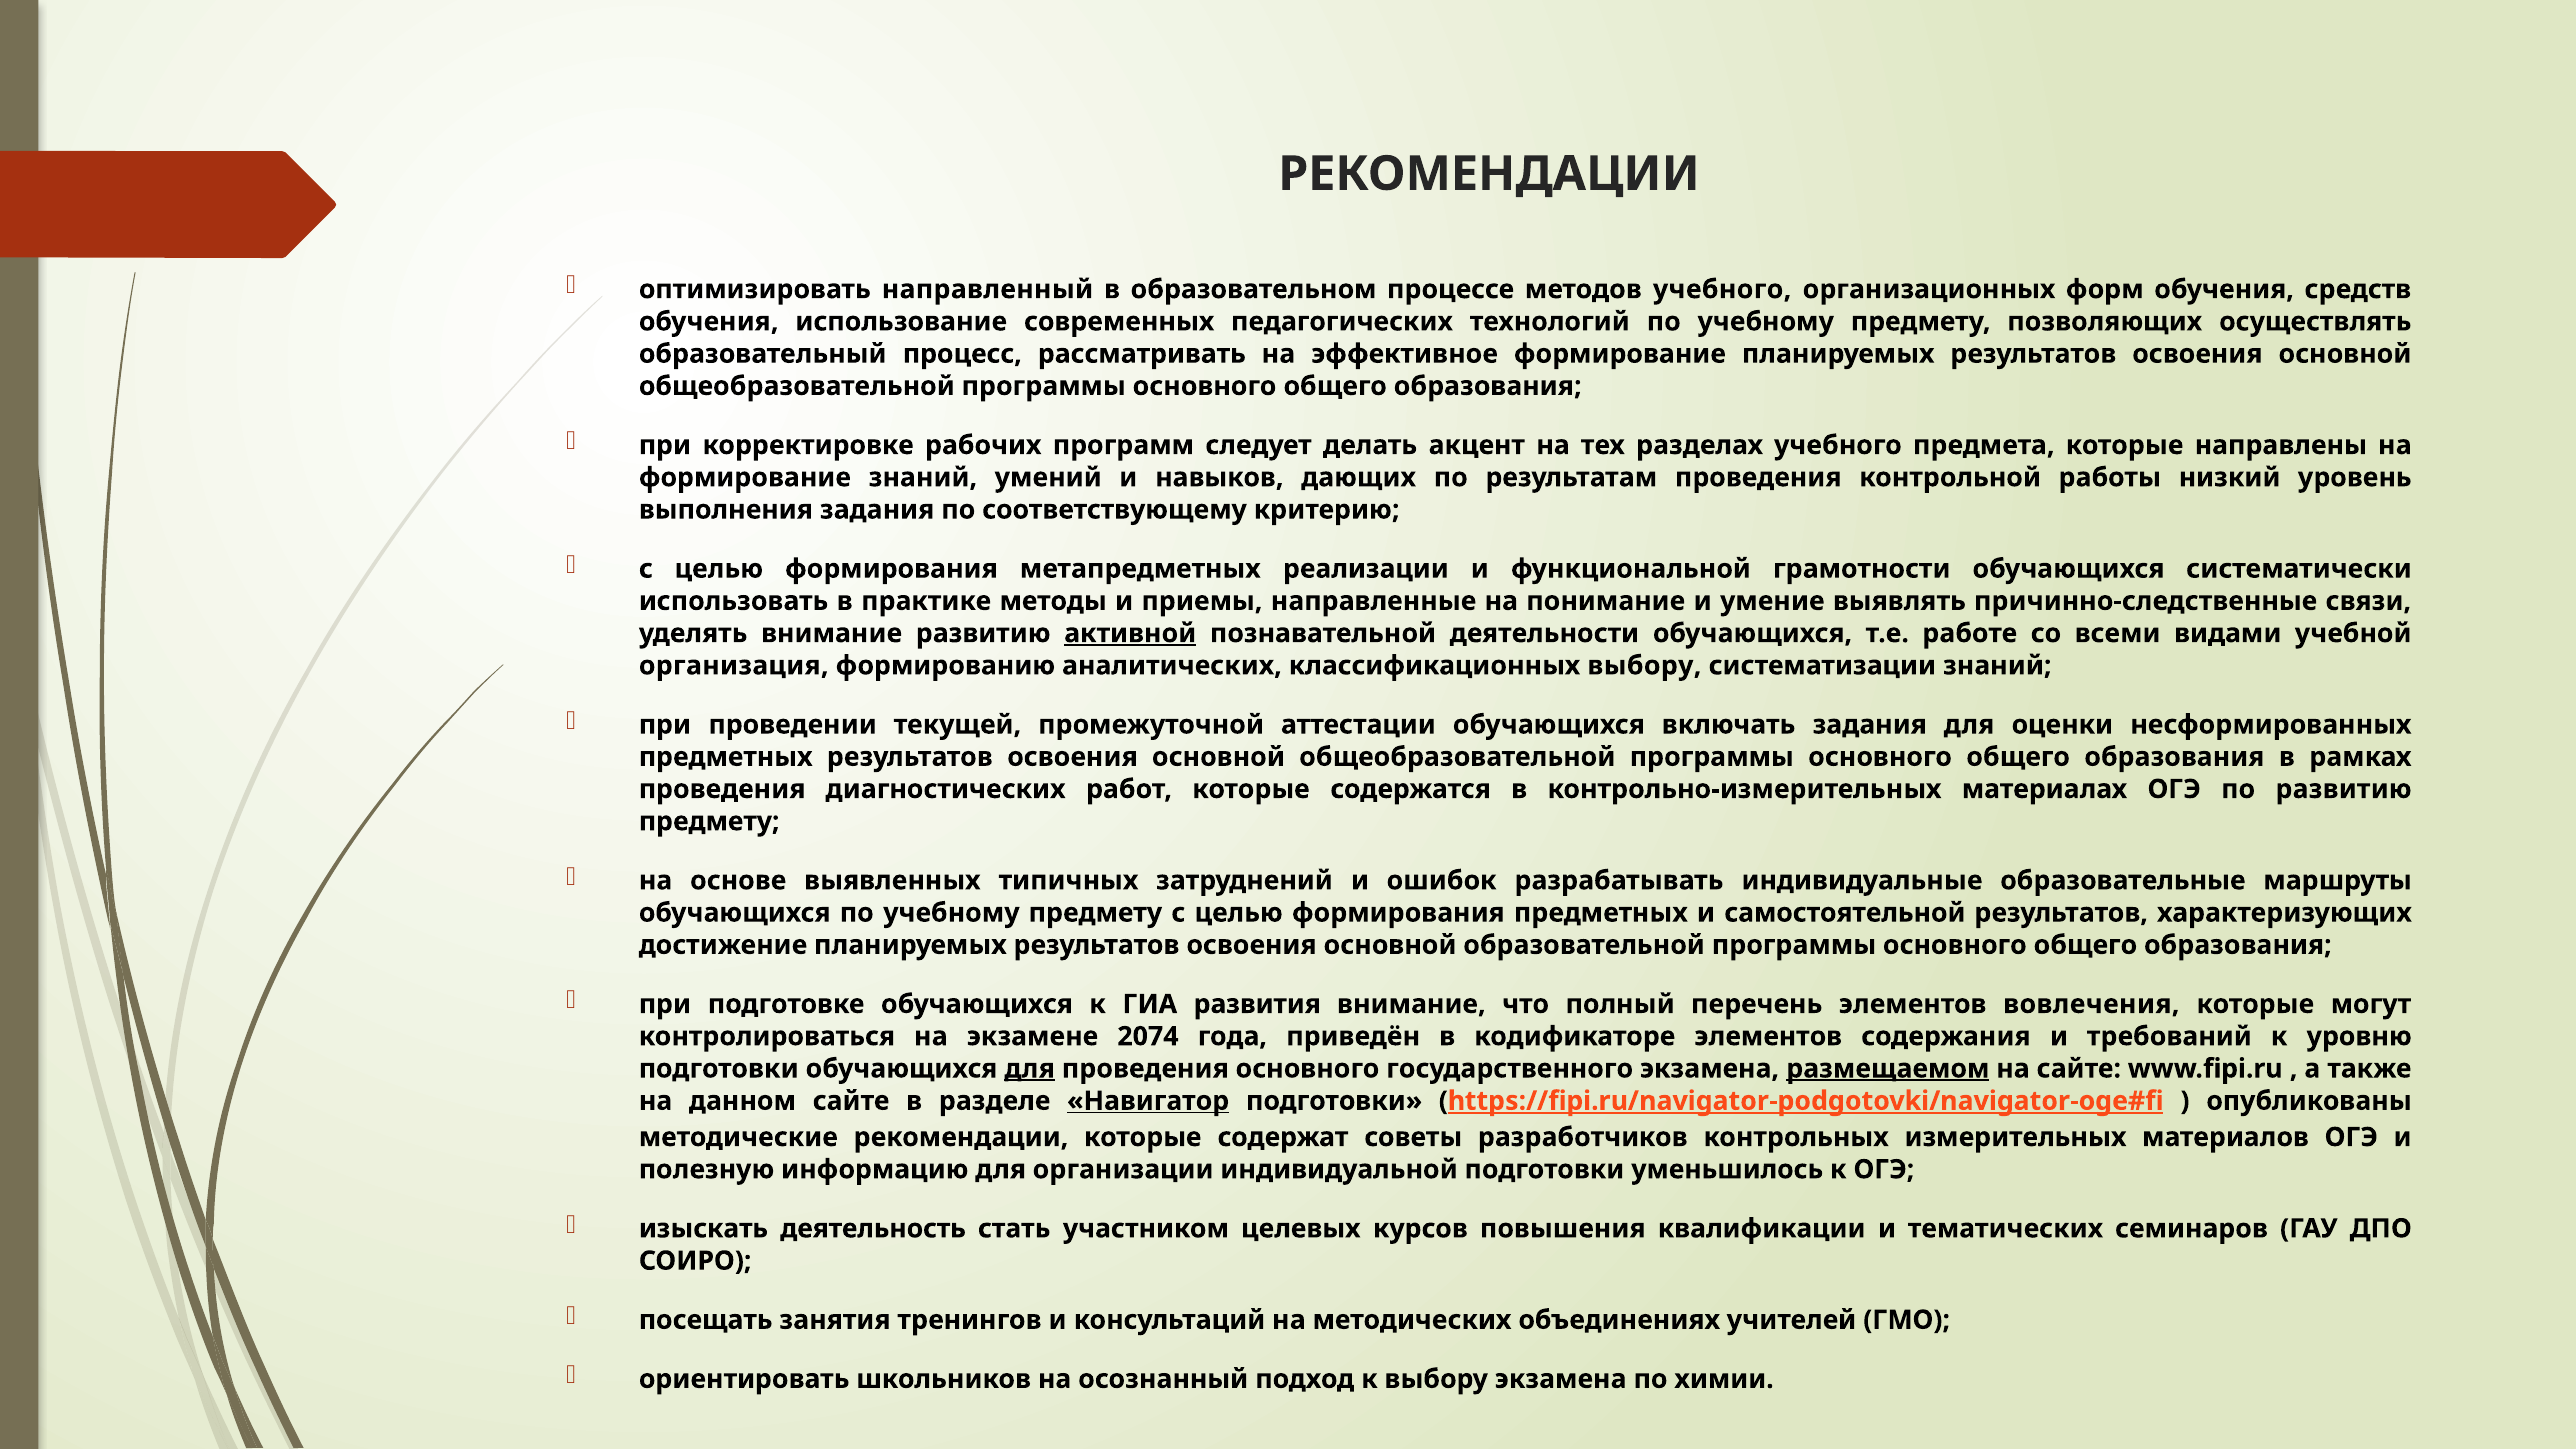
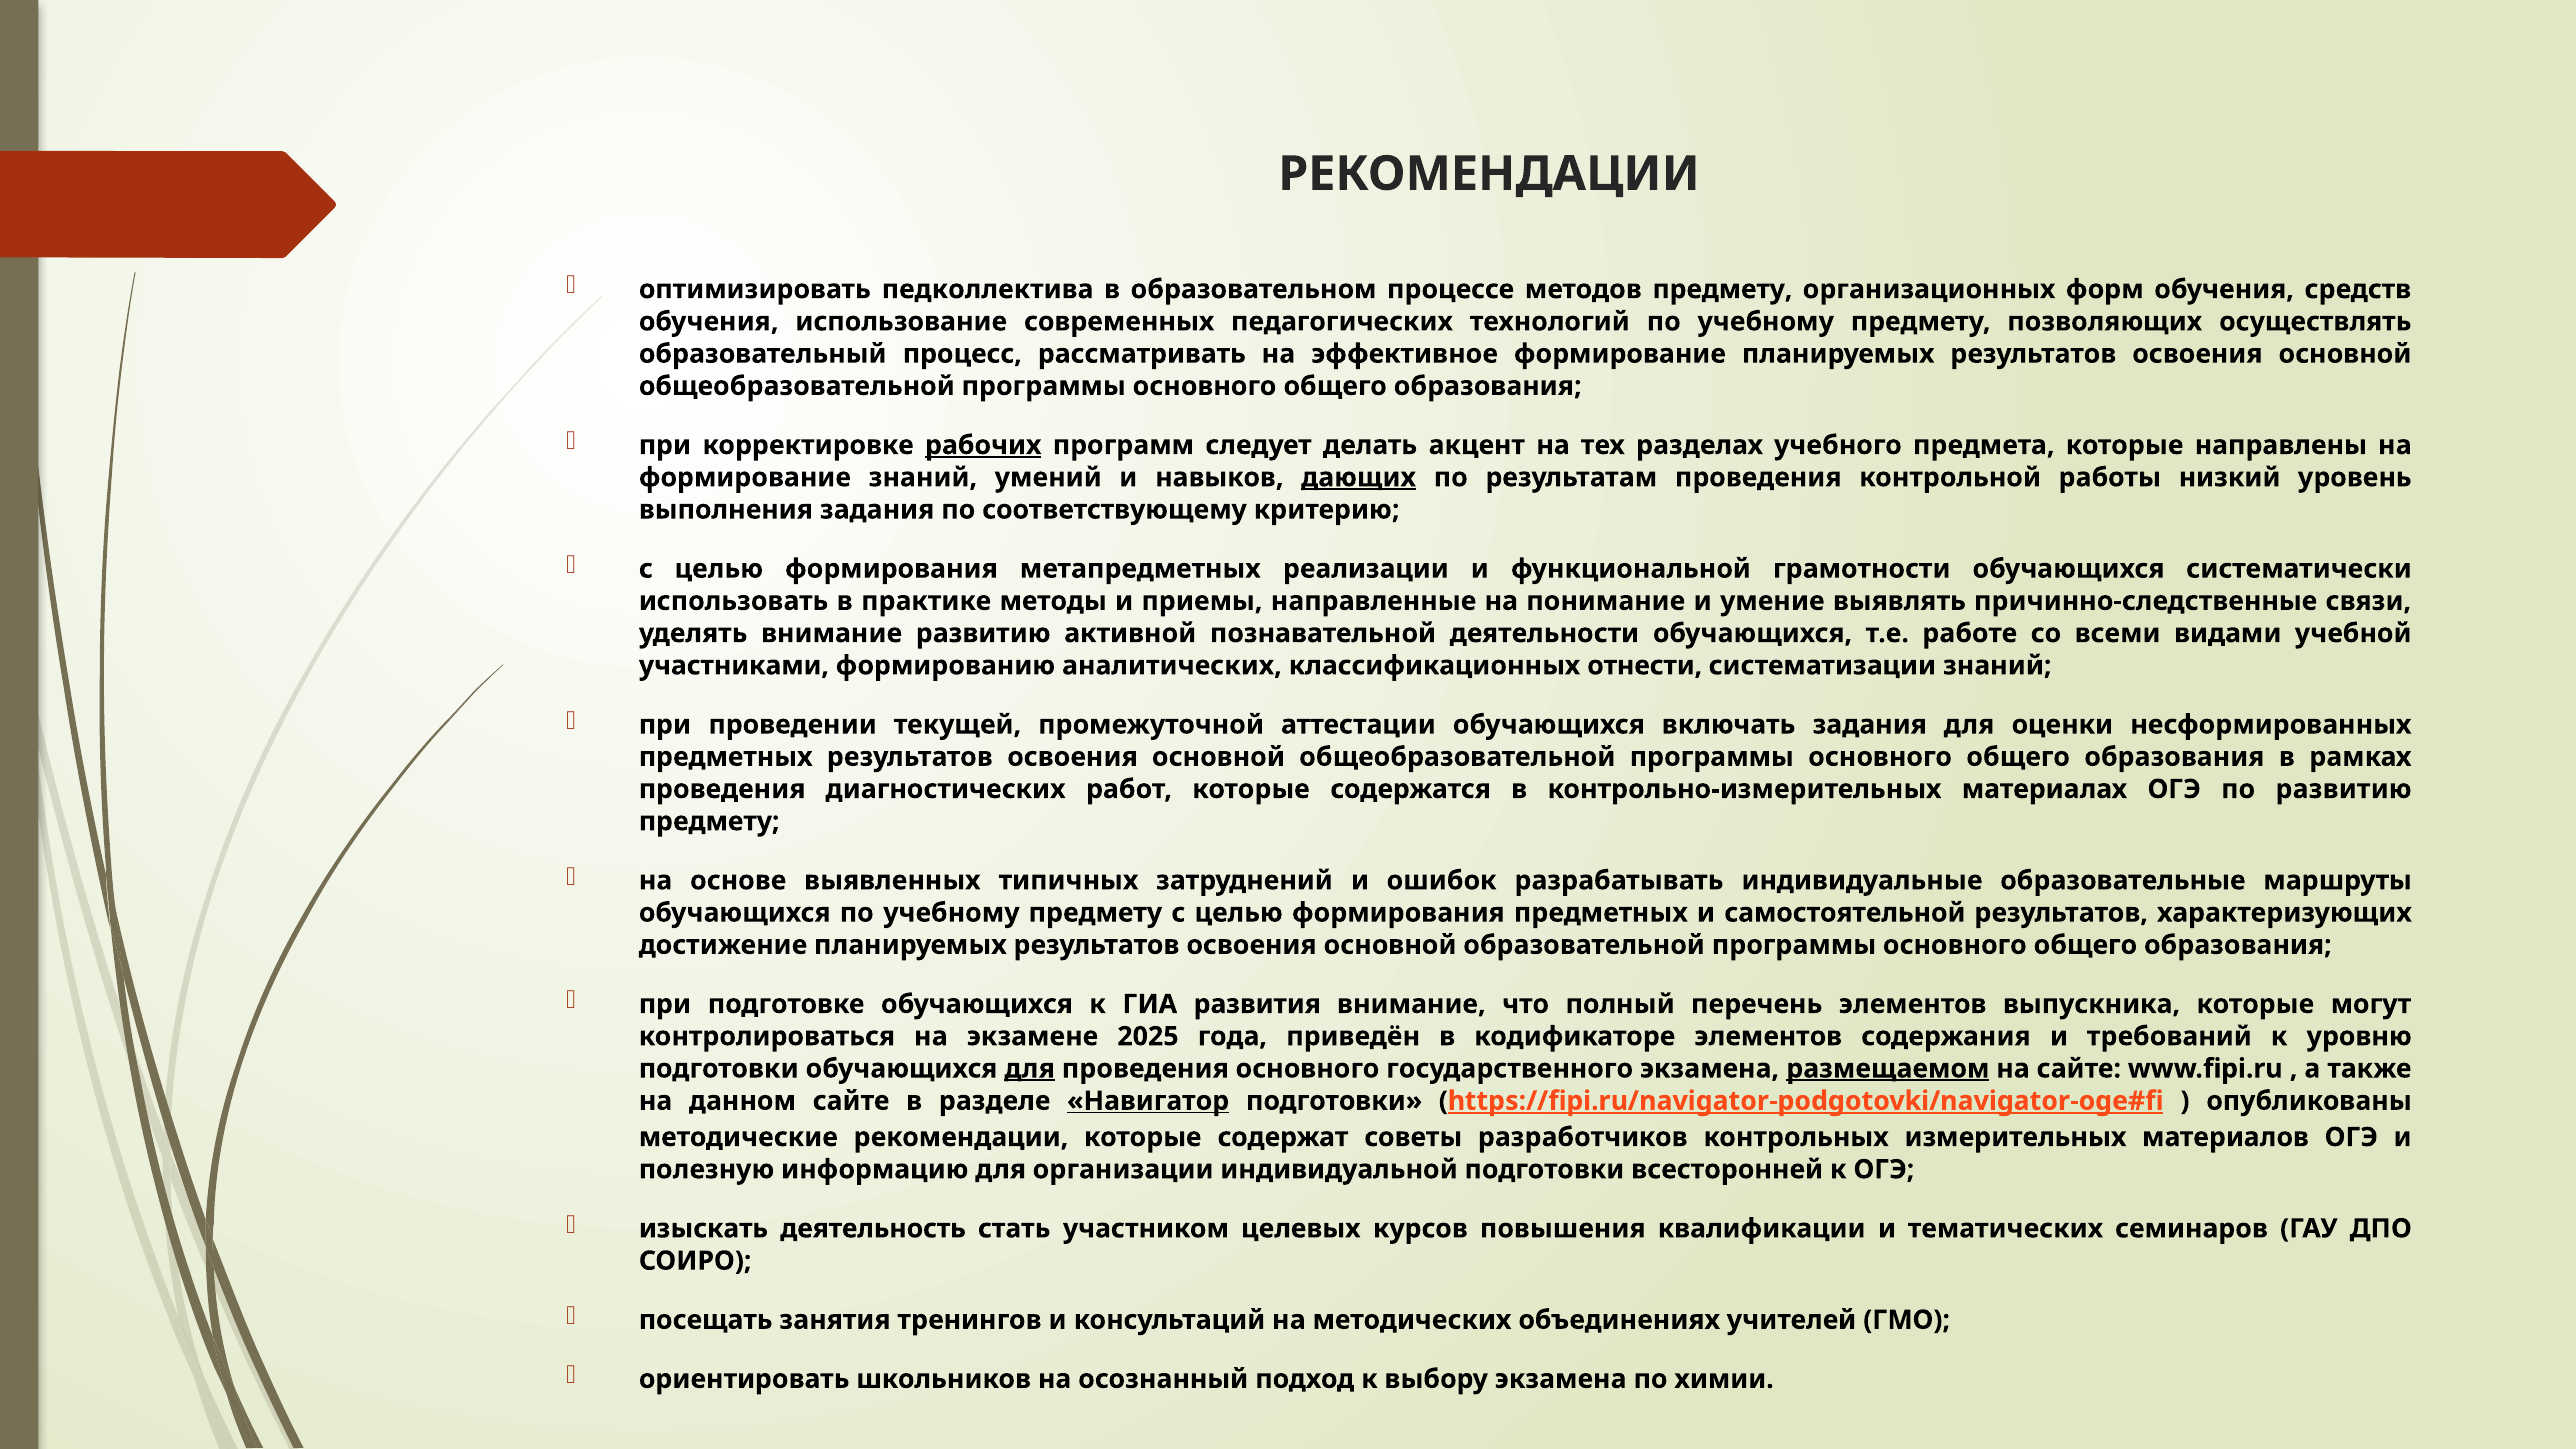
направленный: направленный -> педколлектива
методов учебного: учебного -> предмету
рабочих underline: none -> present
дающих underline: none -> present
активной underline: present -> none
организация: организация -> участниками
классификационных выбору: выбору -> отнести
вовлечения: вовлечения -> выпускника
2074: 2074 -> 2025
уменьшилось: уменьшилось -> всесторонней
